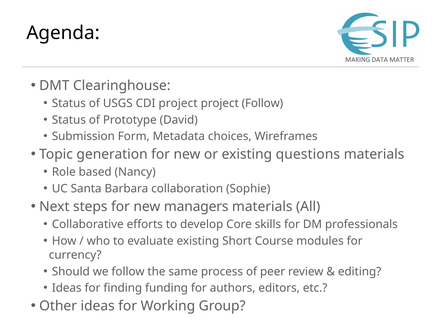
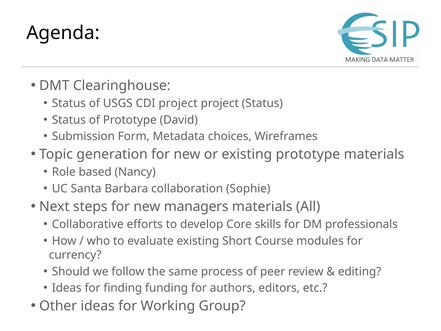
project Follow: Follow -> Status
existing questions: questions -> prototype
